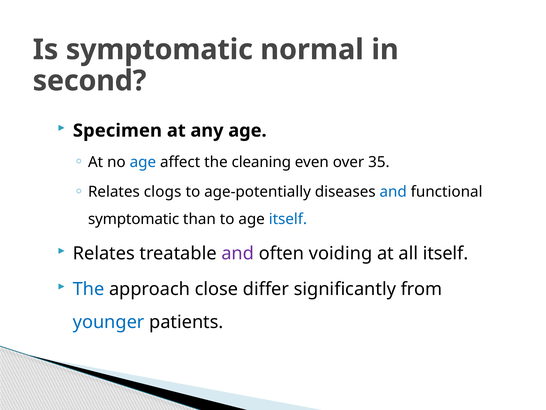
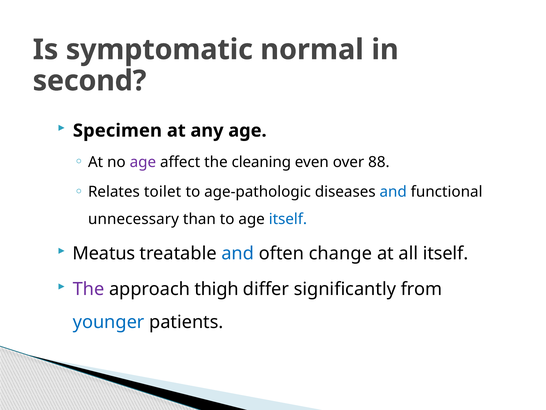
age at (143, 162) colour: blue -> purple
35: 35 -> 88
clogs: clogs -> toilet
age-potentially: age-potentially -> age-pathologic
symptomatic at (134, 219): symptomatic -> unnecessary
Relates at (104, 253): Relates -> Meatus
and at (238, 253) colour: purple -> blue
voiding: voiding -> change
The at (89, 289) colour: blue -> purple
close: close -> thigh
